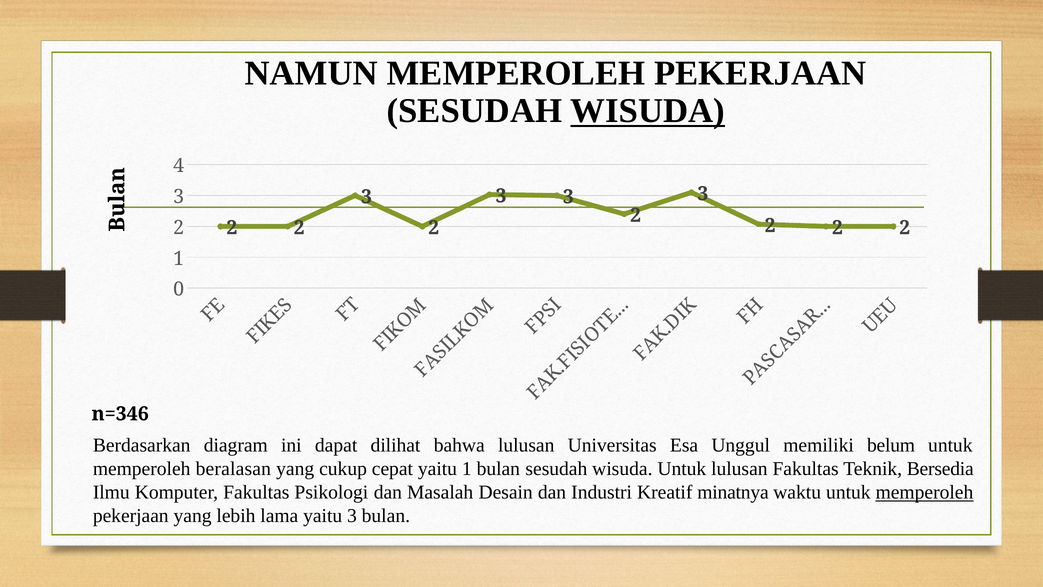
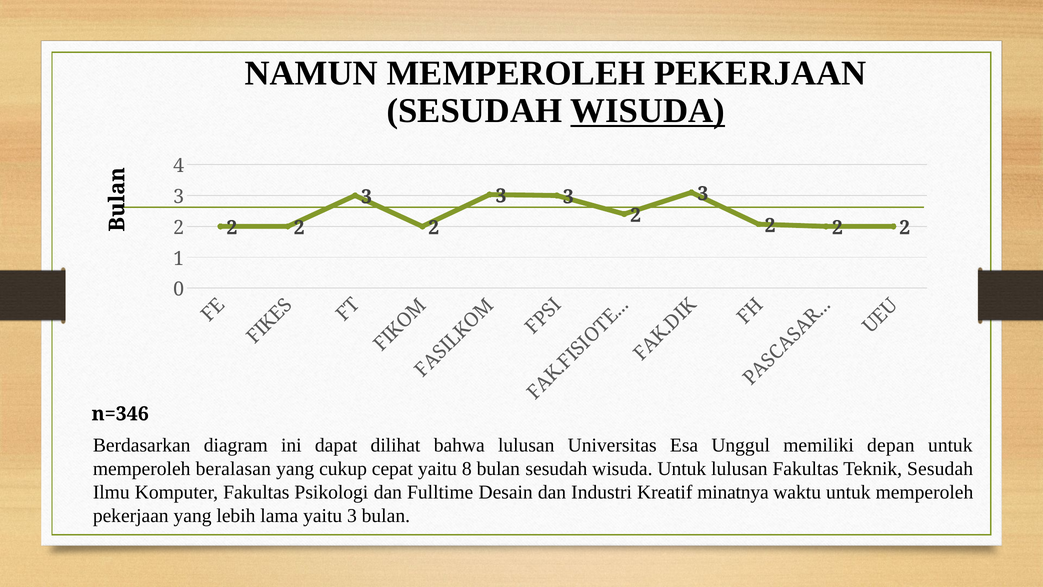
belum: belum -> depan
yaitu 1: 1 -> 8
Teknik Bersedia: Bersedia -> Sesudah
Masalah: Masalah -> Fulltime
memperoleh at (924, 492) underline: present -> none
